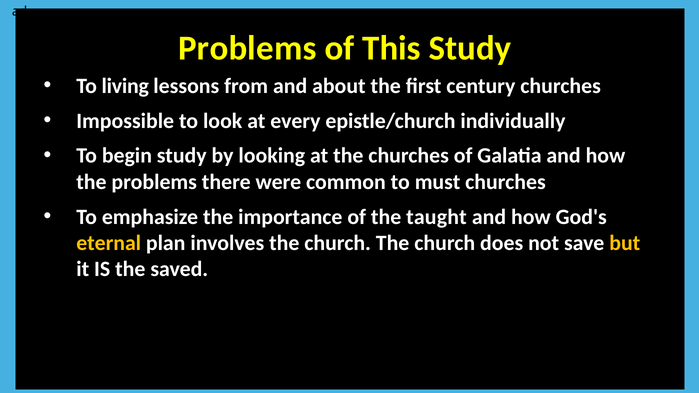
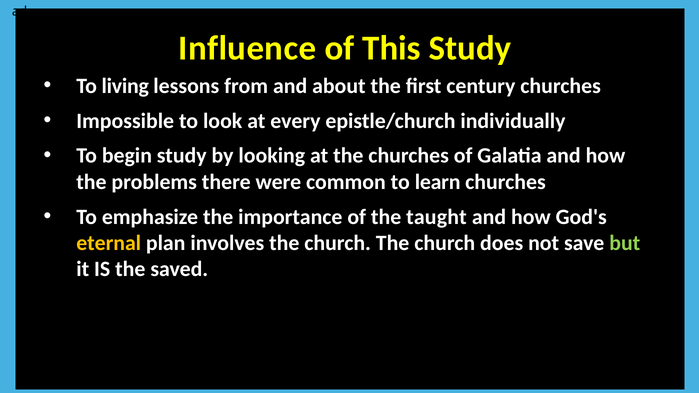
Problems at (247, 48): Problems -> Influence
must: must -> learn
but colour: yellow -> light green
